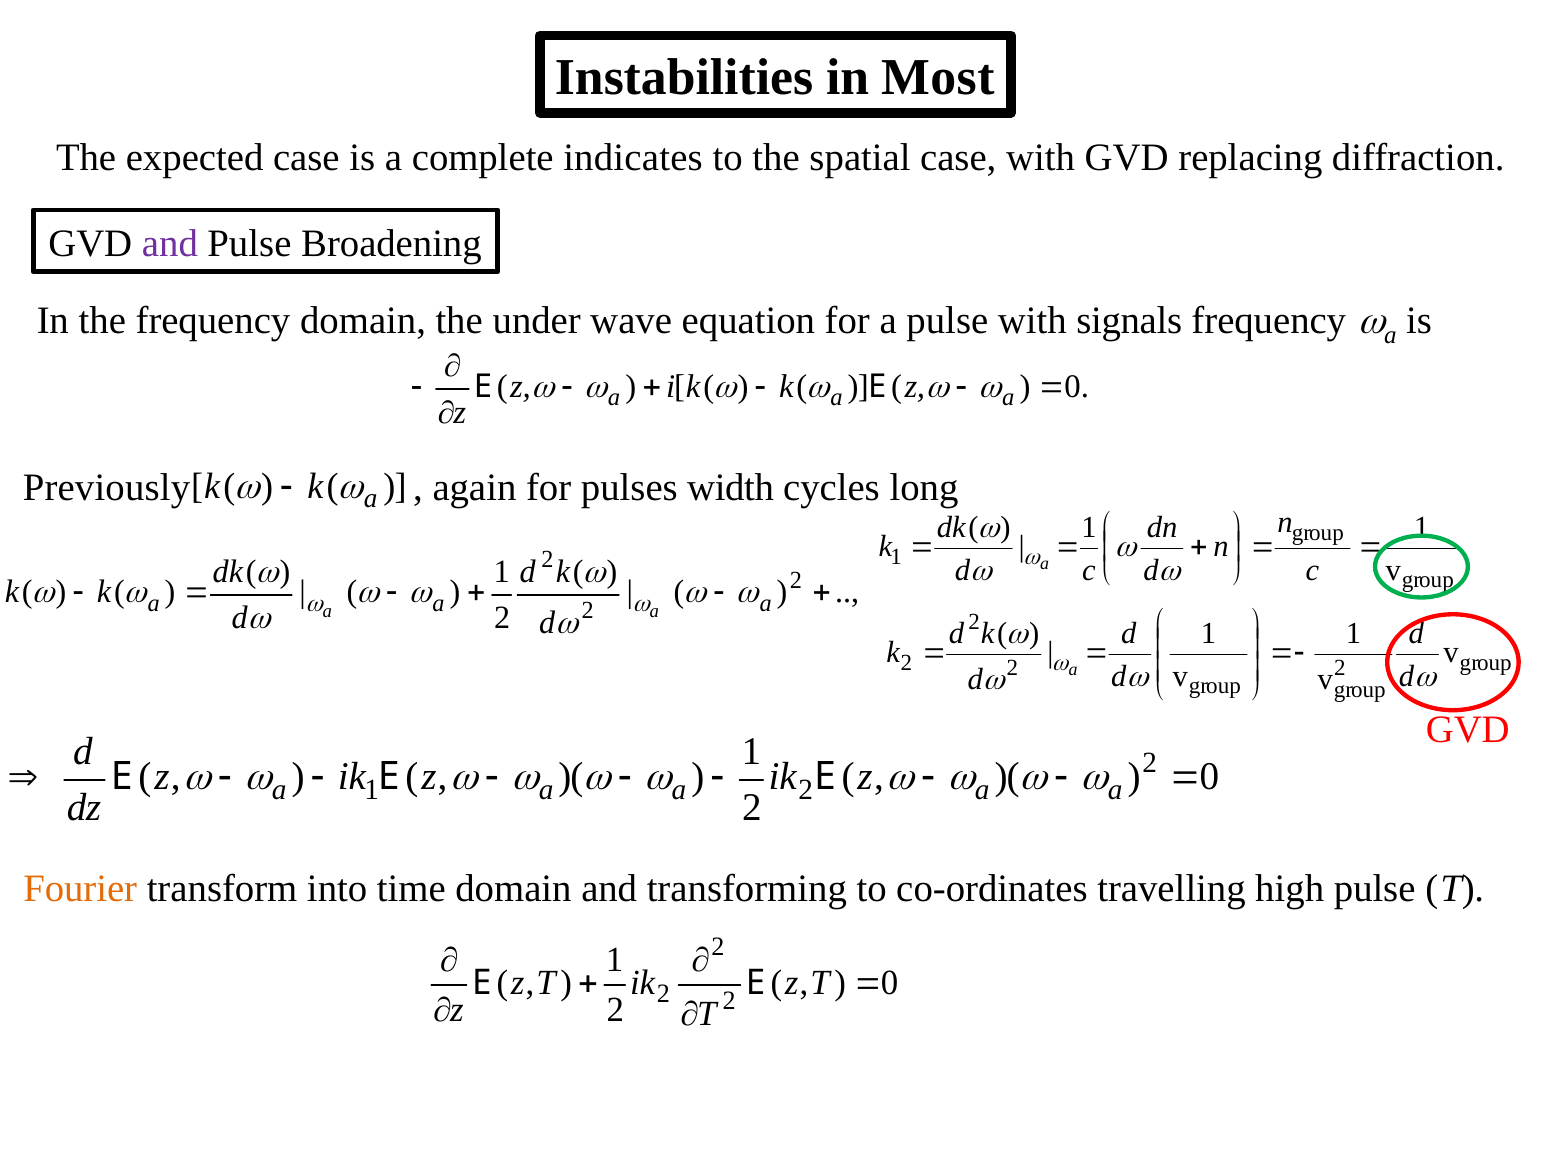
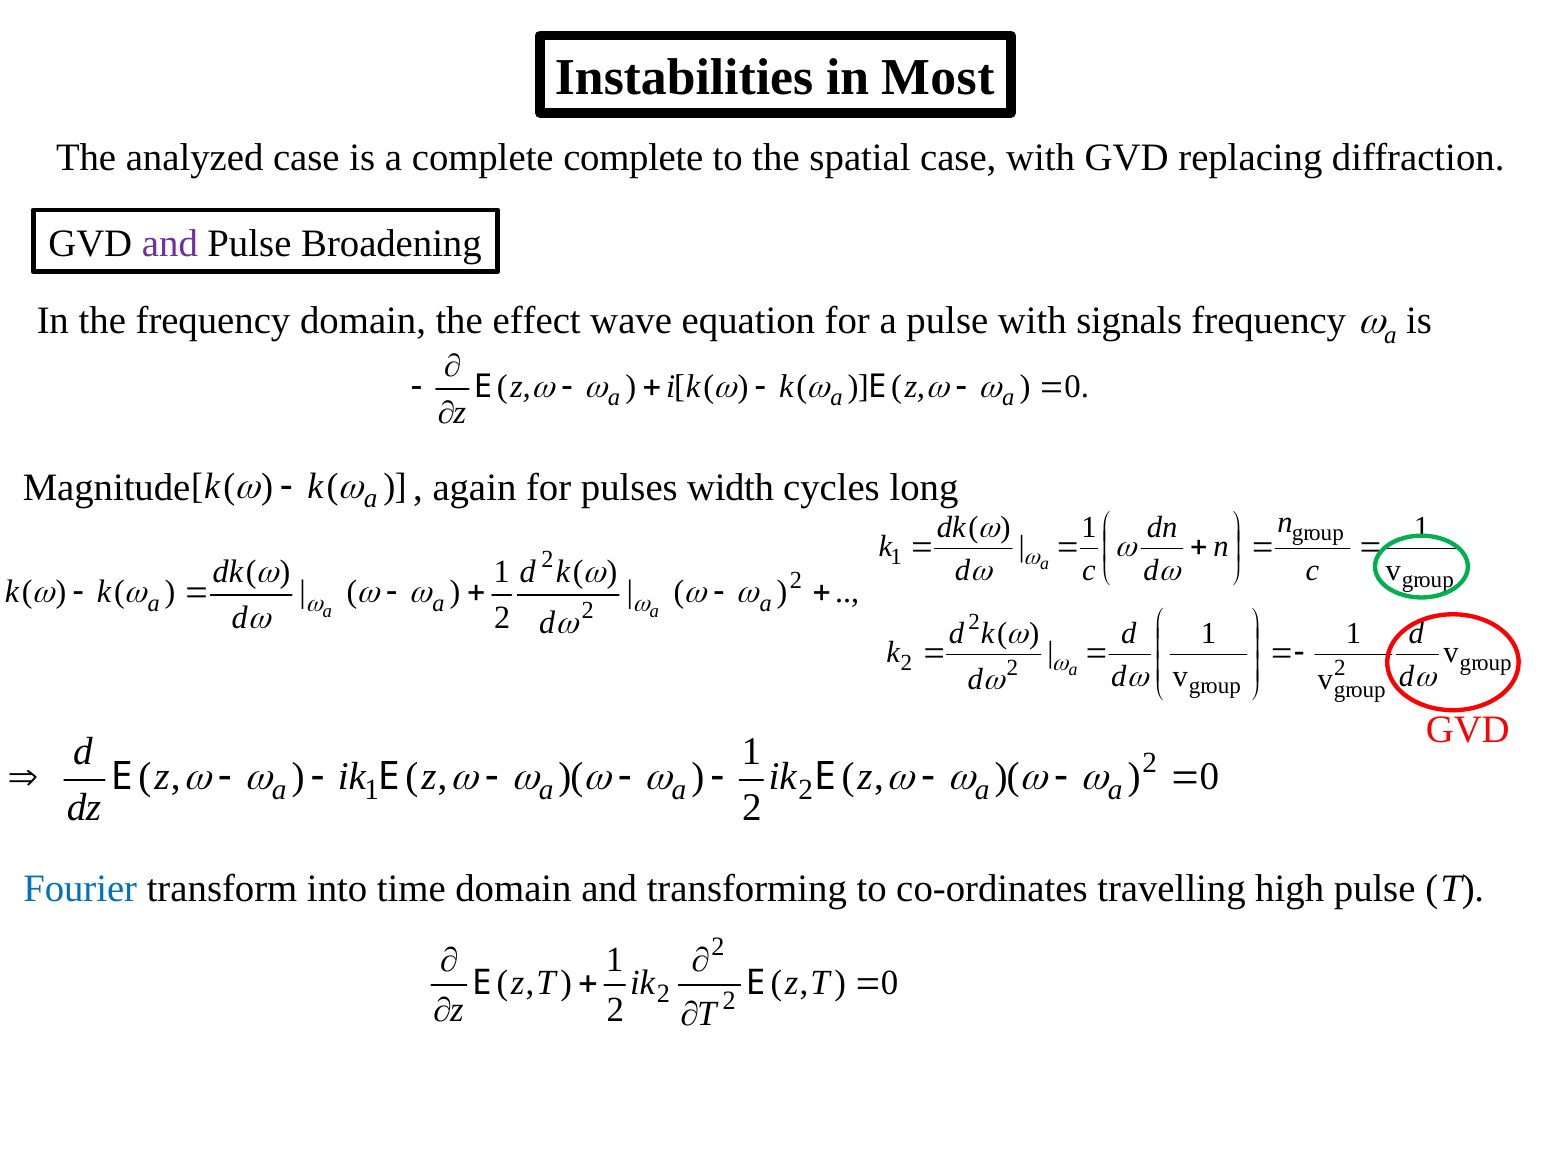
expected: expected -> analyzed
complete indicates: indicates -> complete
under: under -> effect
Previously: Previously -> Magnitude
Fourier colour: orange -> blue
